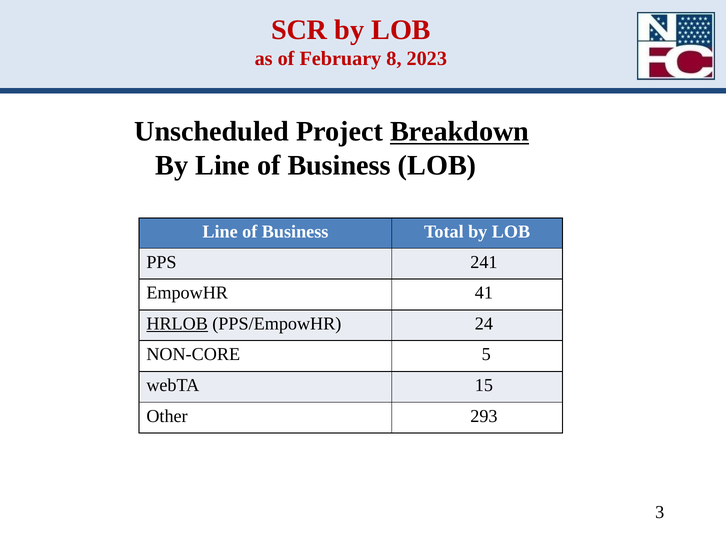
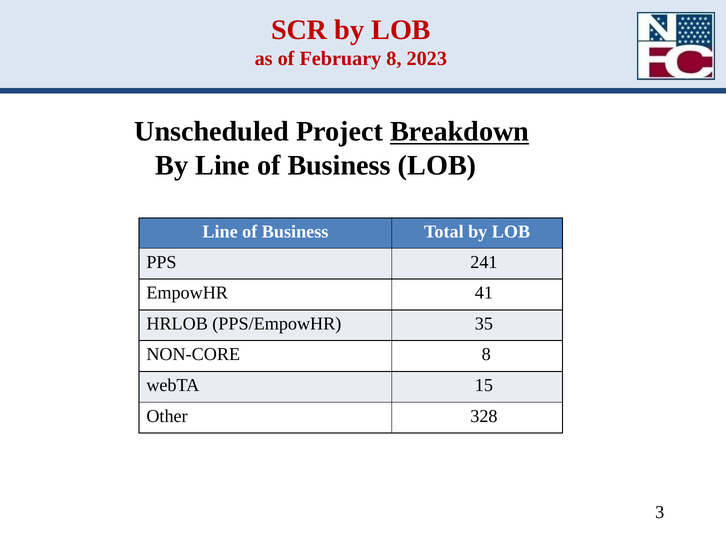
HRLOB underline: present -> none
24: 24 -> 35
NON-CORE 5: 5 -> 8
293: 293 -> 328
